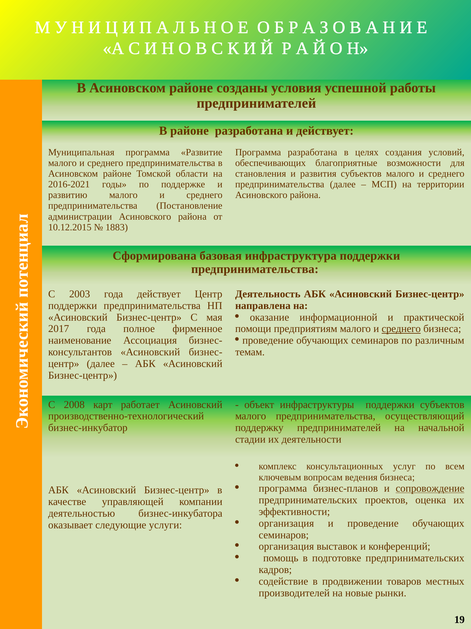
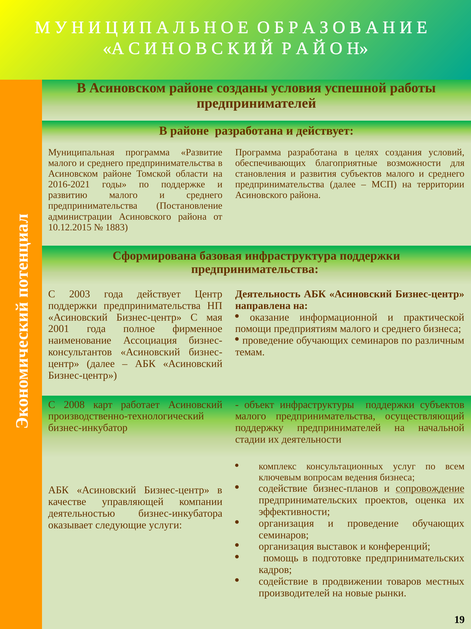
2017: 2017 -> 2001
среднего at (401, 328) underline: present -> none
программа at (283, 488): программа -> содействие
